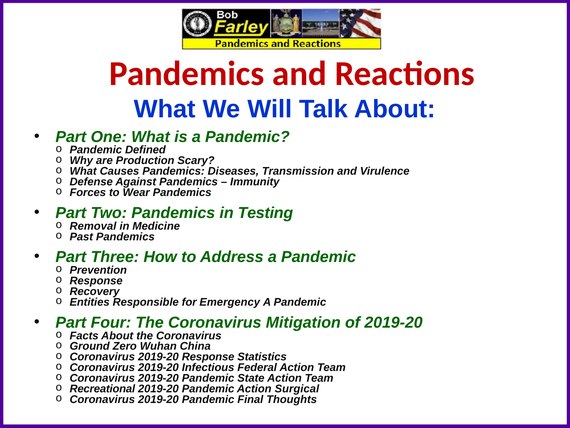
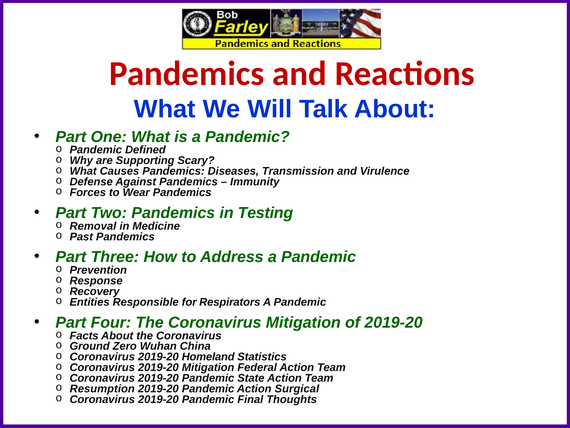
Production: Production -> Supporting
Emergency: Emergency -> Respirators
2019-20 Response: Response -> Homeland
2019-20 Infectious: Infectious -> Mitigation
Recreational: Recreational -> Resumption
